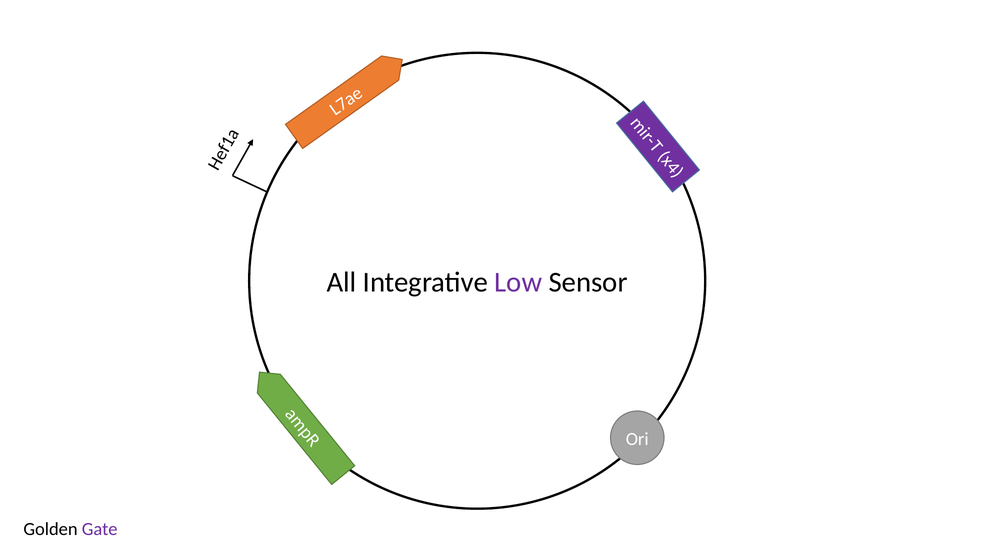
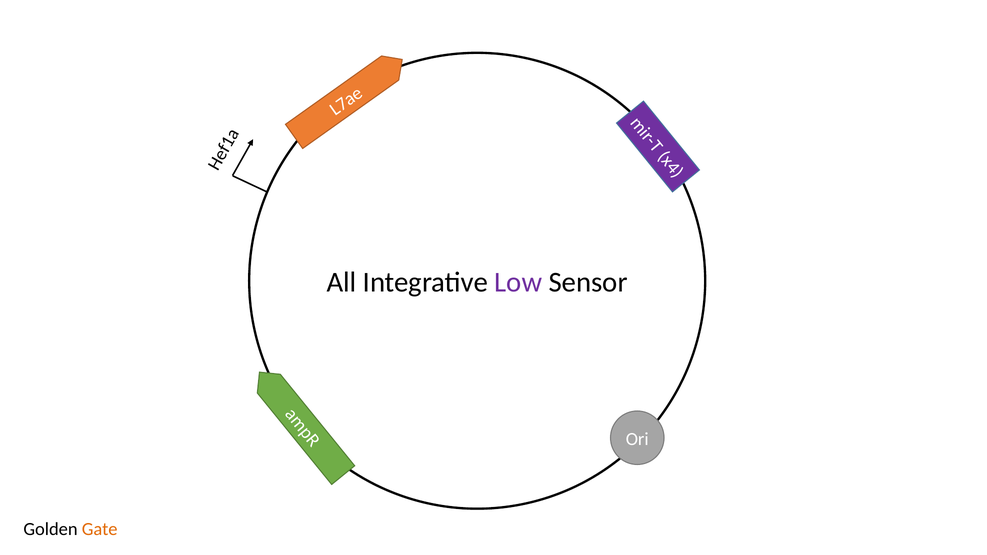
Gate colour: purple -> orange
